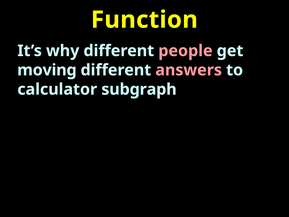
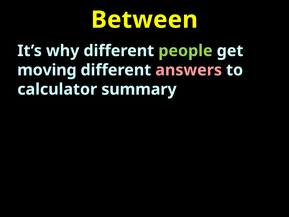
Function: Function -> Between
people colour: pink -> light green
subgraph: subgraph -> summary
